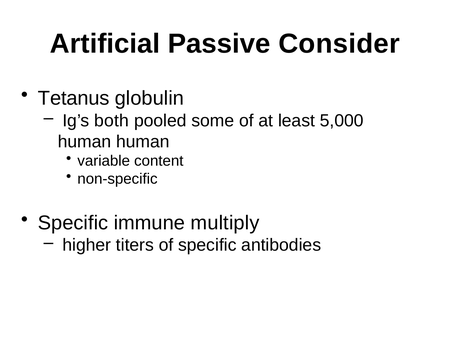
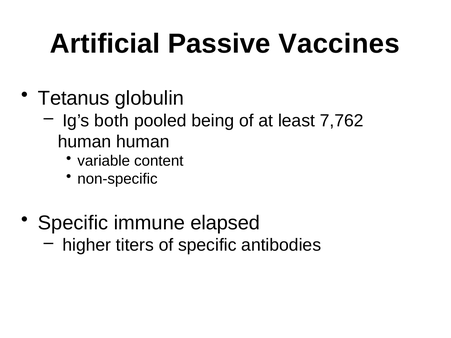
Consider: Consider -> Vaccines
some: some -> being
5,000: 5,000 -> 7,762
multiply: multiply -> elapsed
